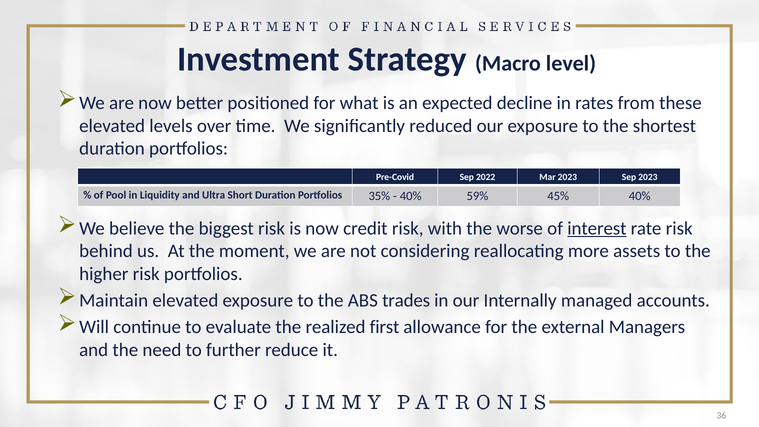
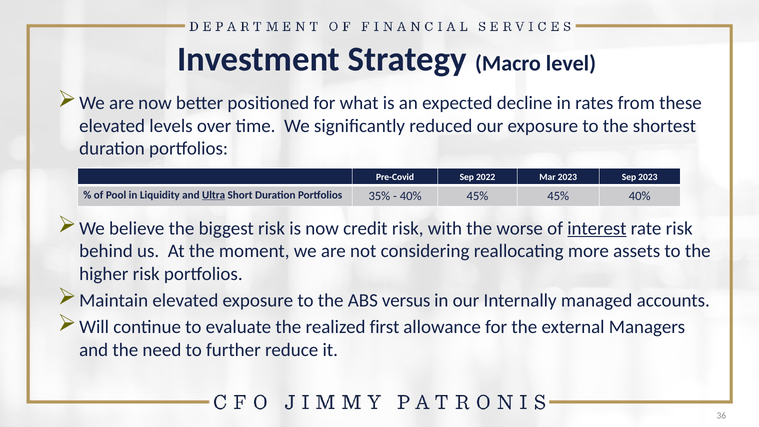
Ultra underline: none -> present
40% 59%: 59% -> 45%
trades: trades -> versus
